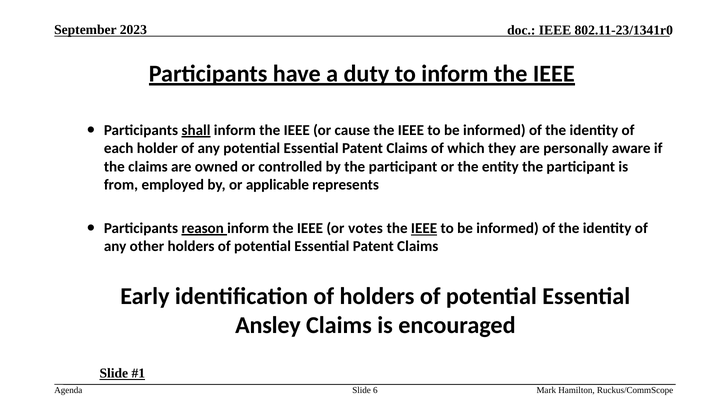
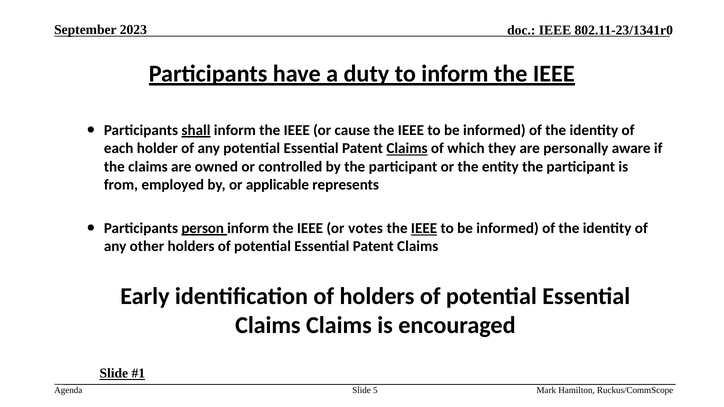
Claims at (407, 149) underline: none -> present
reason: reason -> person
Ansley at (268, 325): Ansley -> Claims
6: 6 -> 5
